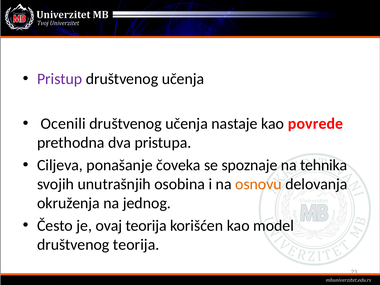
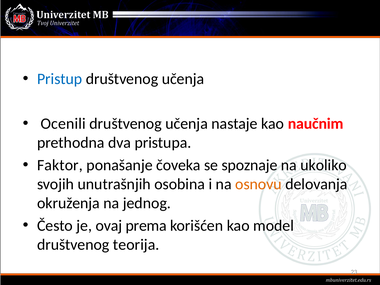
Pristup colour: purple -> blue
povrede: povrede -> naučnim
Ciljeva: Ciljeva -> Faktor
tehnika: tehnika -> ukoliko
ovaj teorija: teorija -> prema
